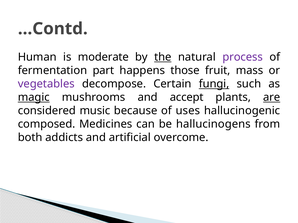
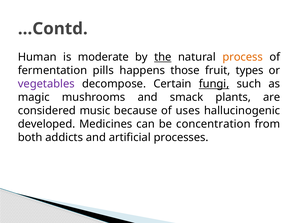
process colour: purple -> orange
part: part -> pills
mass: mass -> types
magic underline: present -> none
accept: accept -> smack
are underline: present -> none
composed: composed -> developed
hallucinogens: hallucinogens -> concentration
overcome: overcome -> processes
